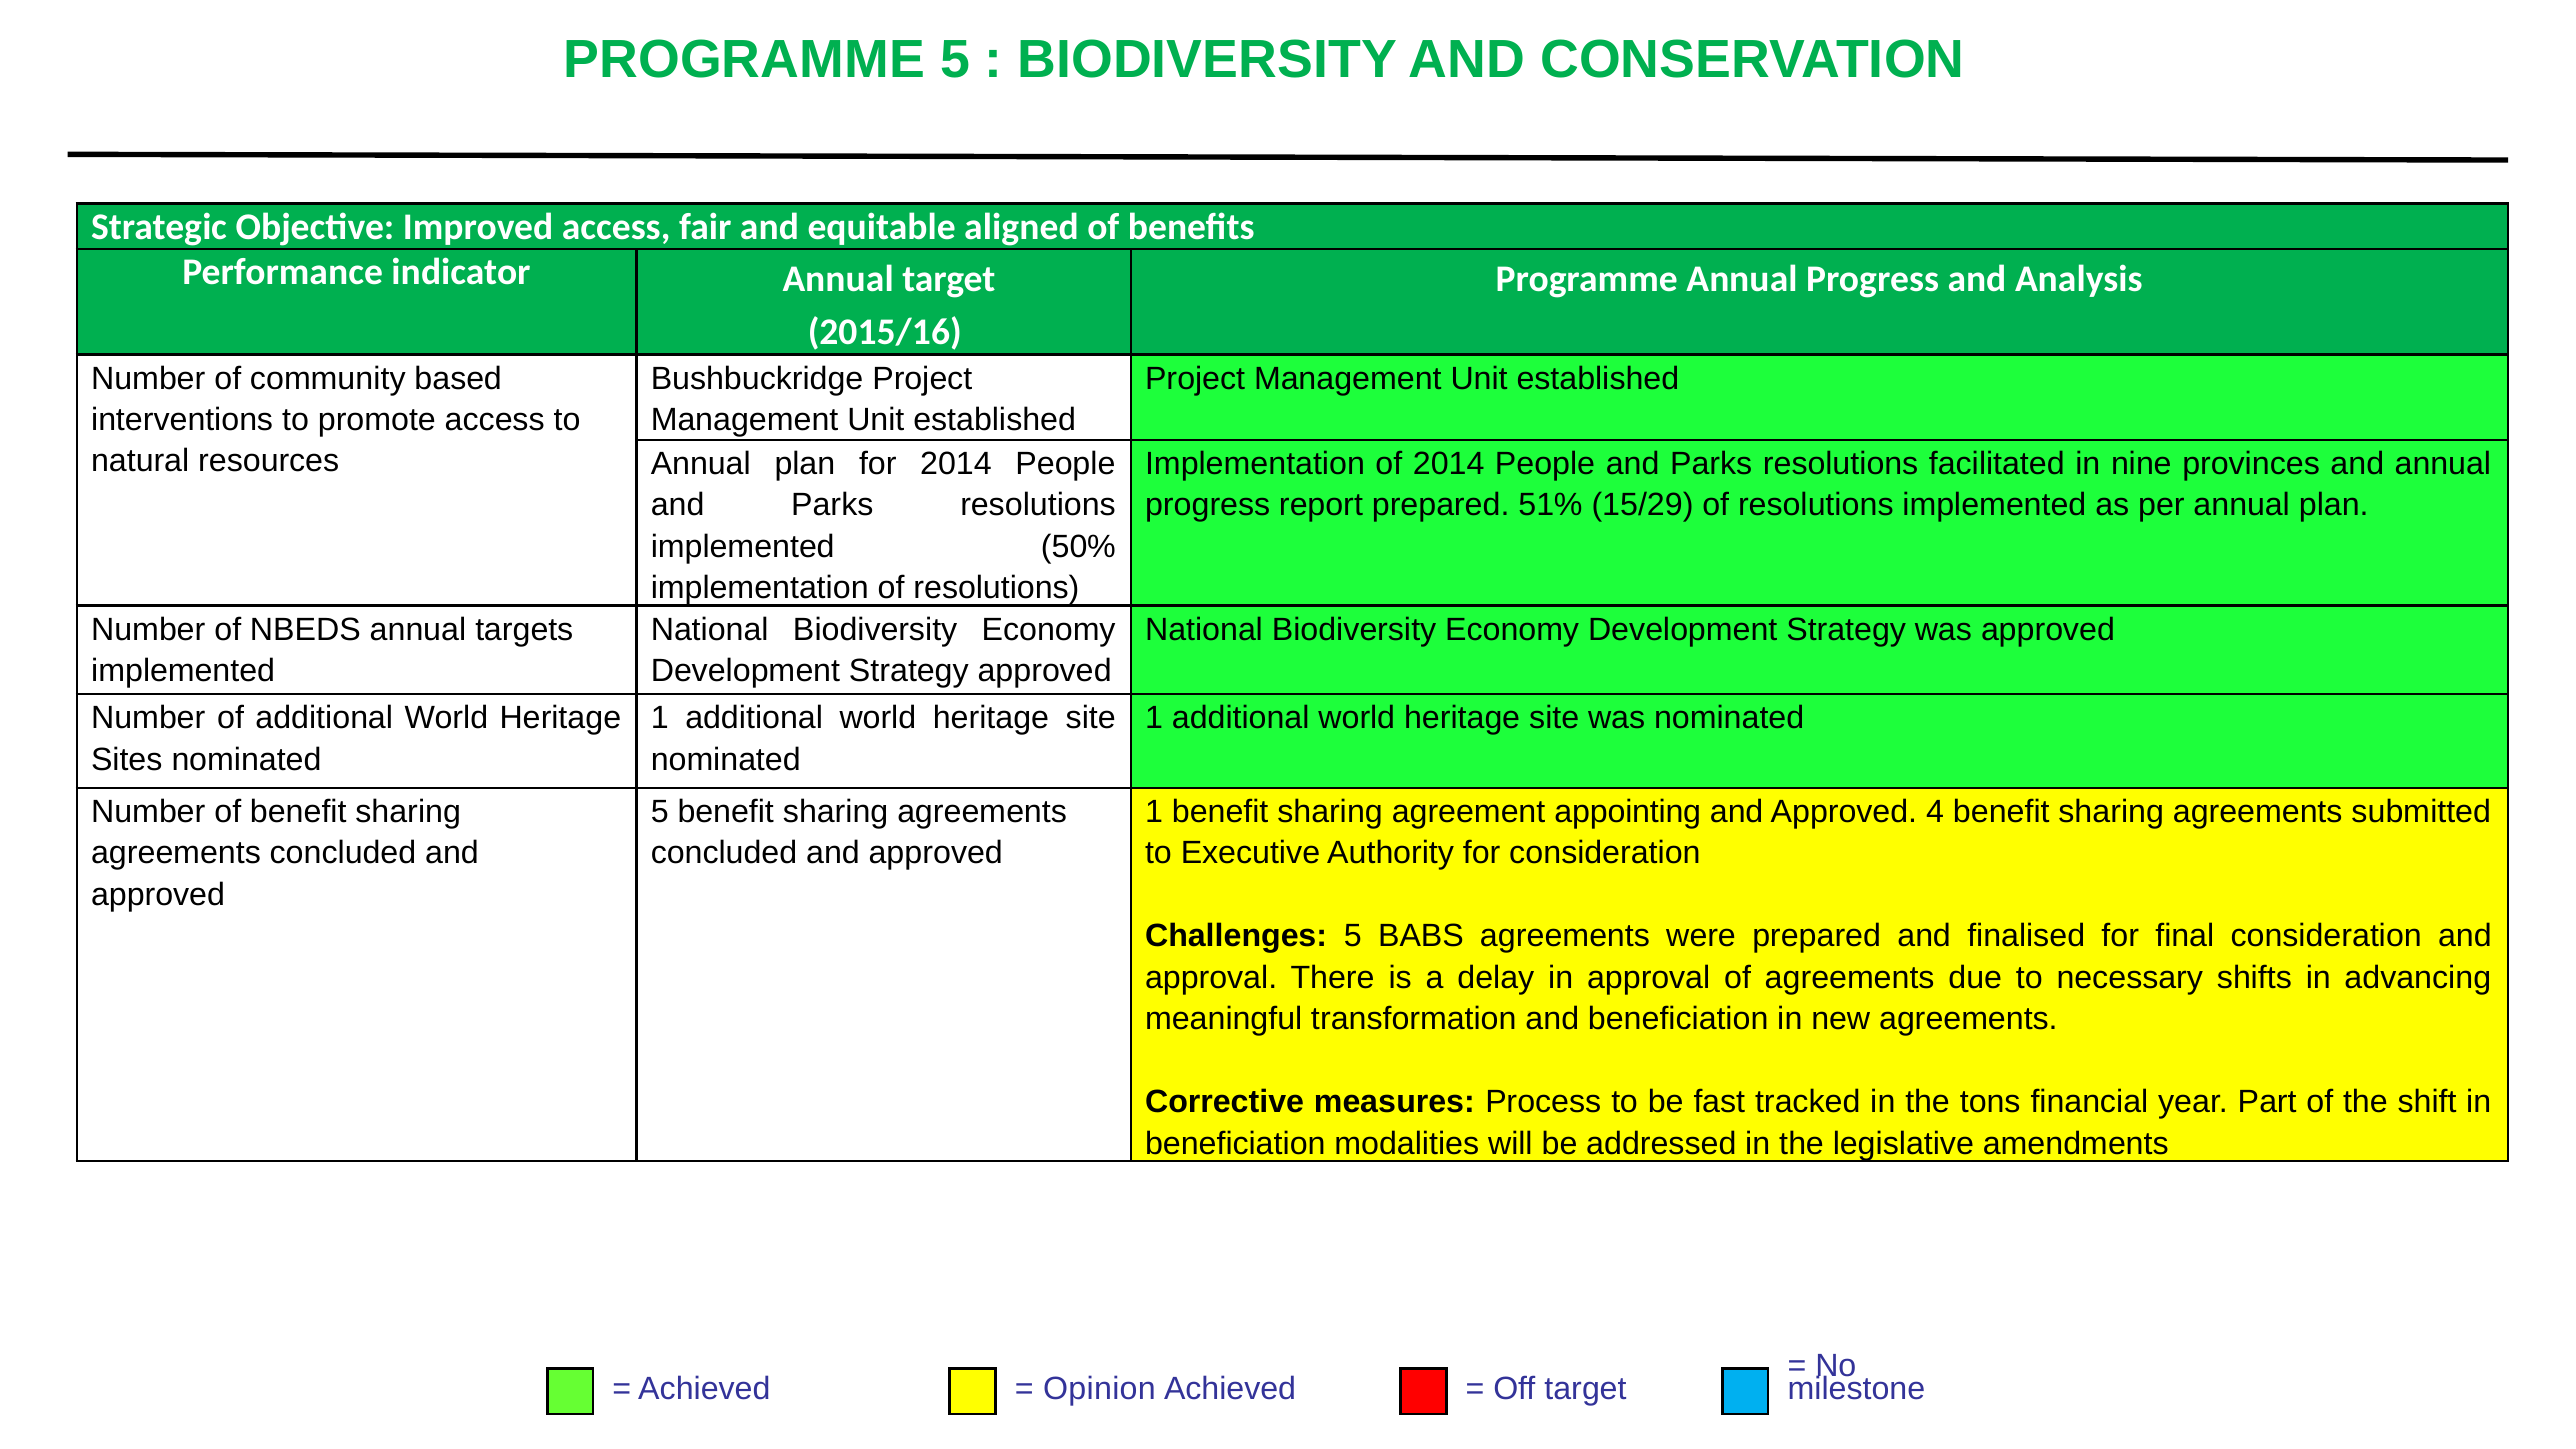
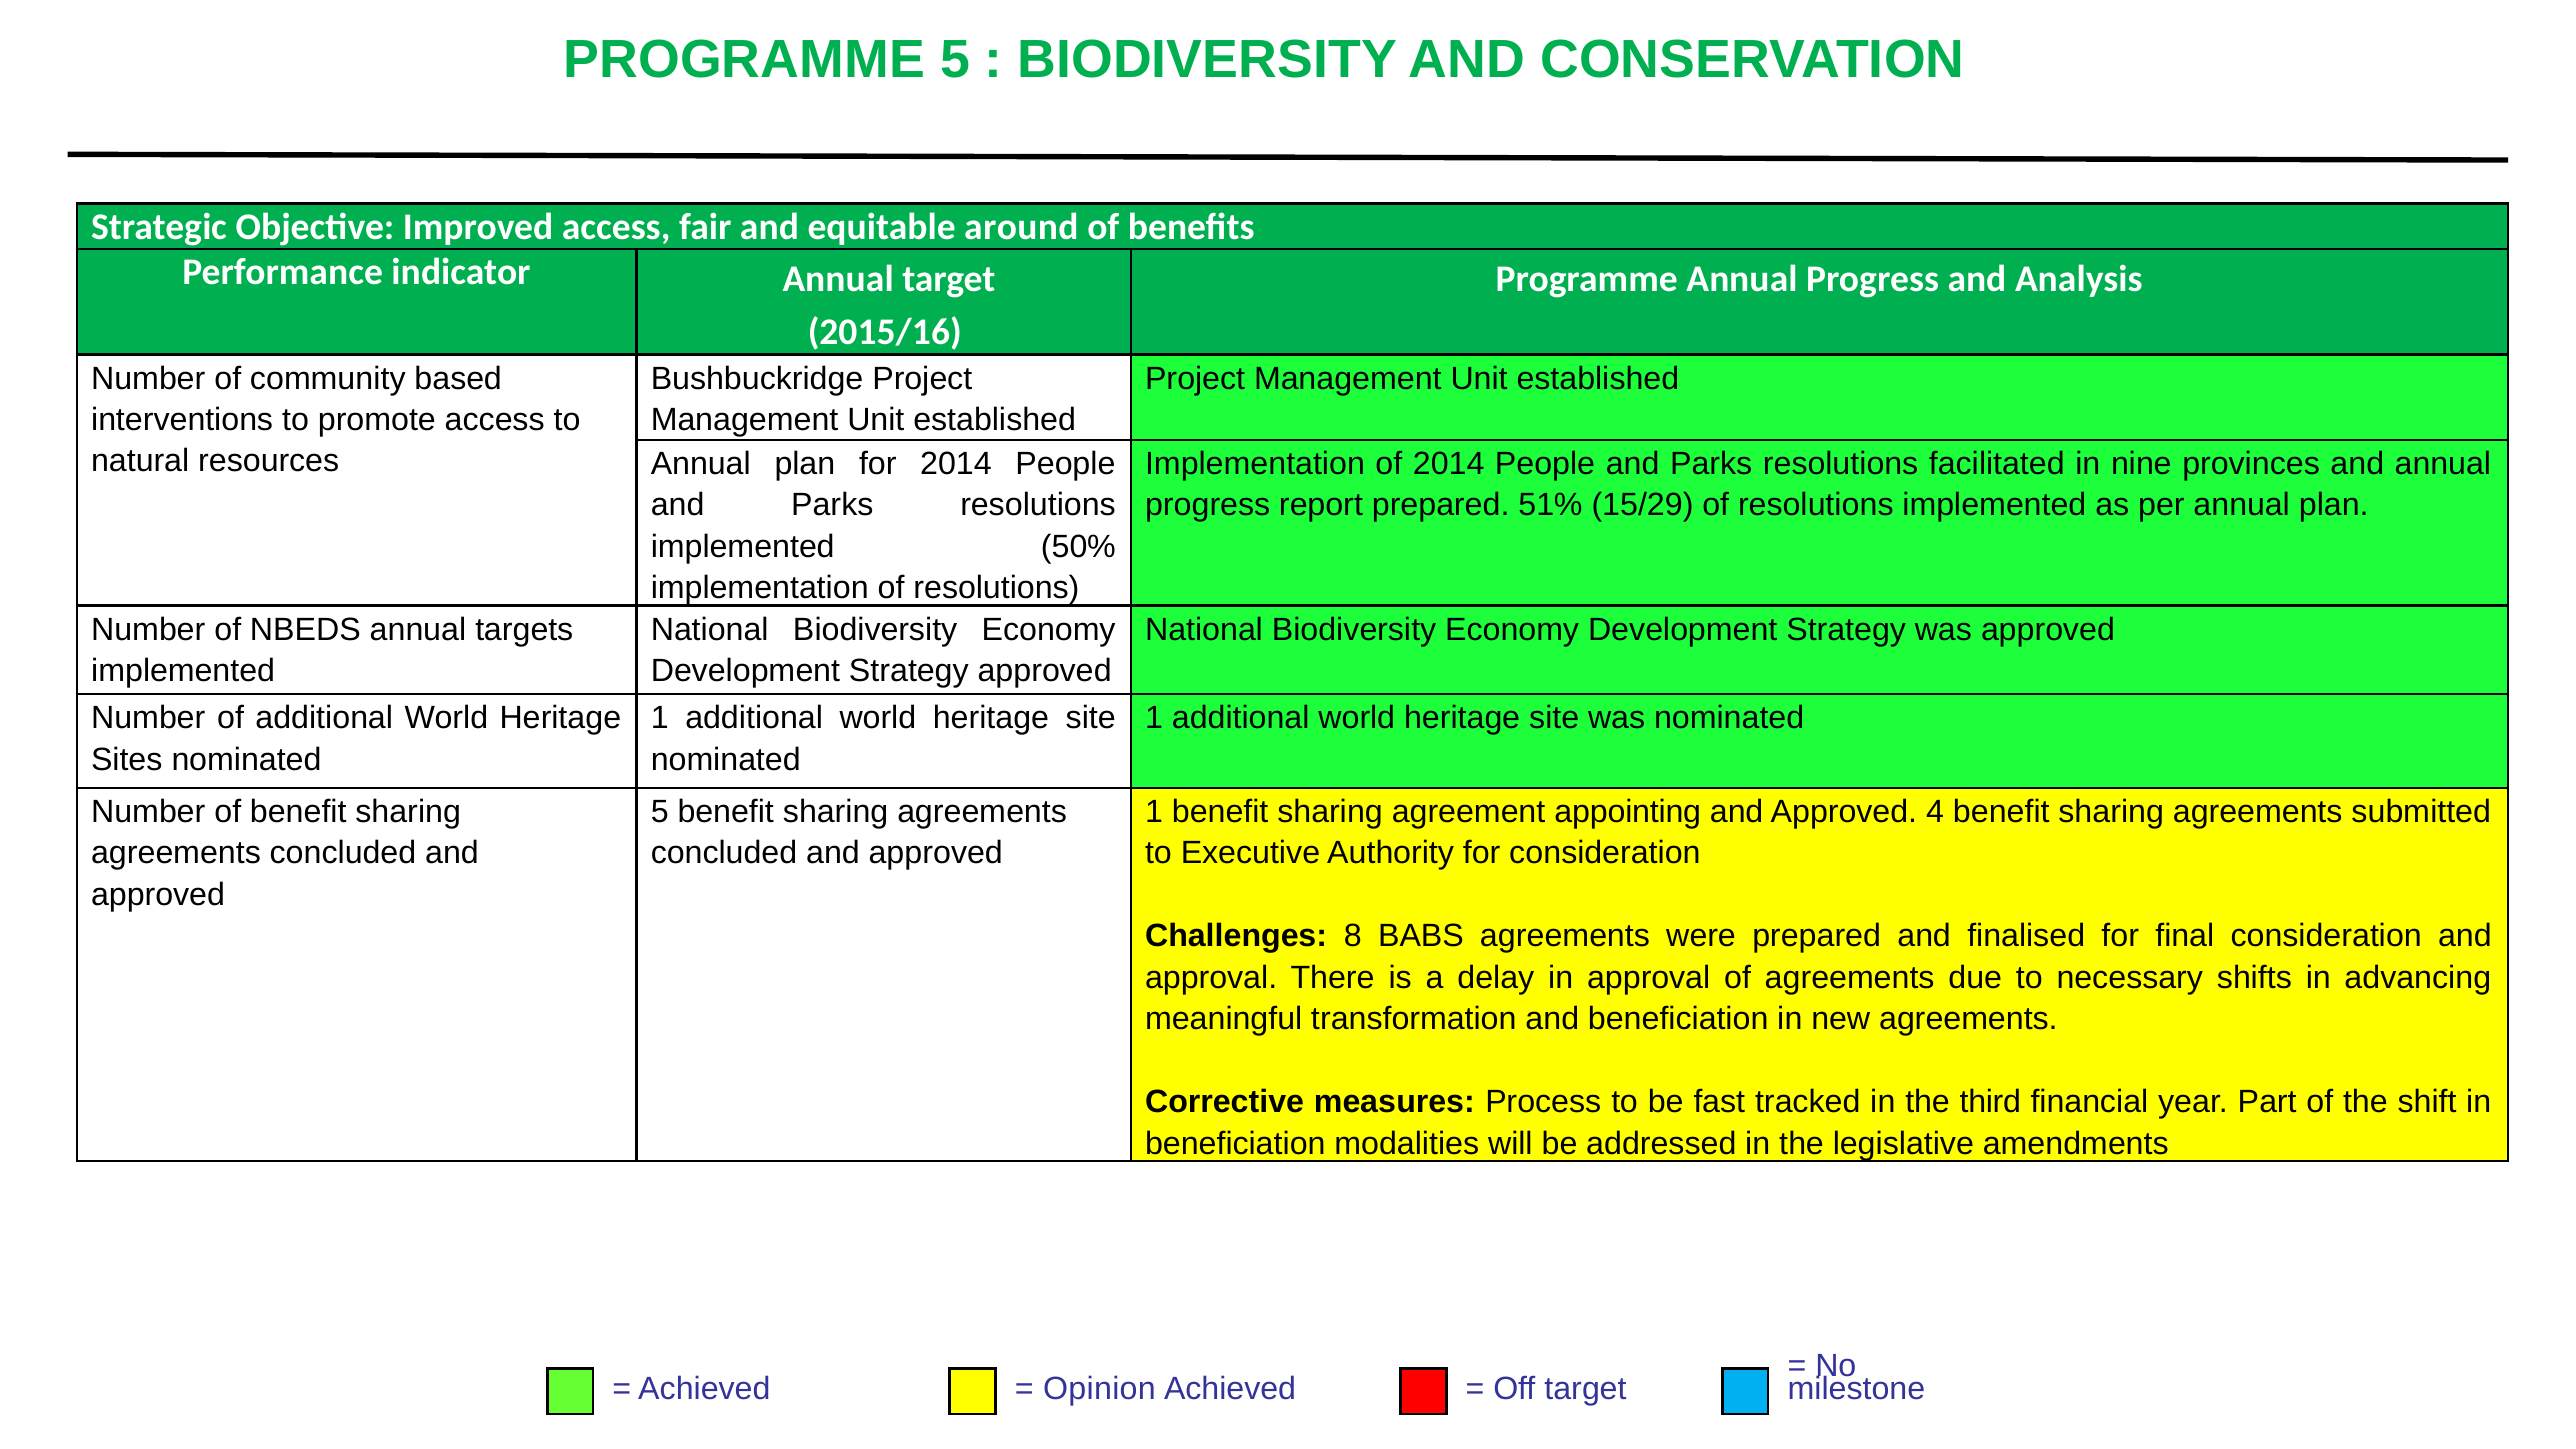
aligned: aligned -> around
Challenges 5: 5 -> 8
tons: tons -> third
